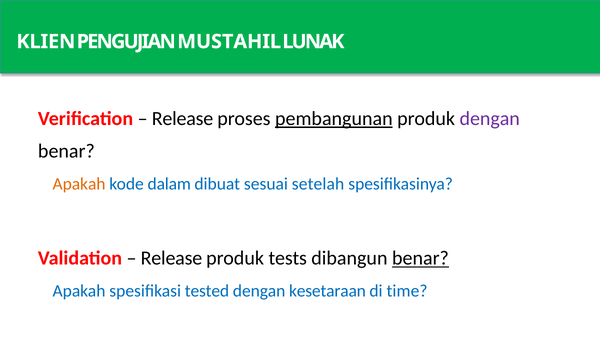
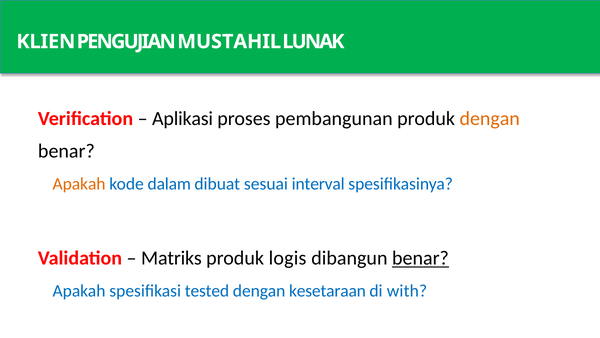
Release at (183, 118): Release -> Aplikasi
pembangunan underline: present -> none
dengan at (490, 118) colour: purple -> orange
setelah: setelah -> interval
Release at (171, 258): Release -> Matriks
tests: tests -> logis
time: time -> with
